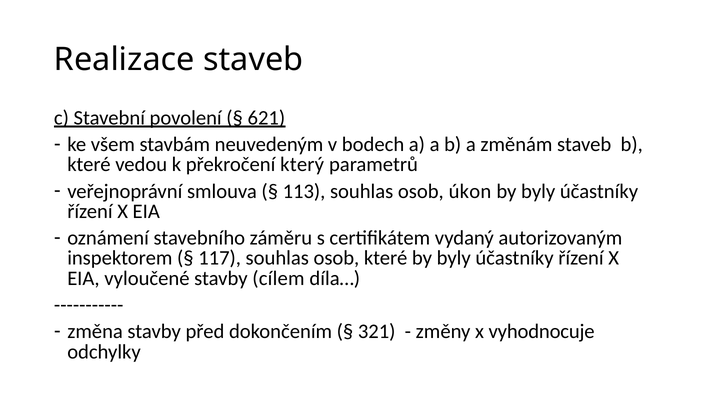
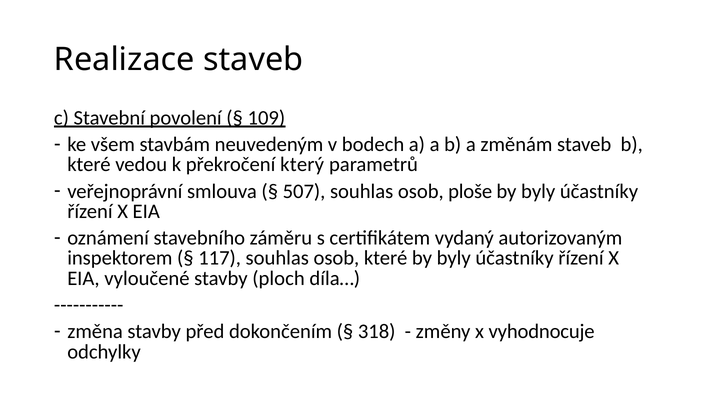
621: 621 -> 109
113: 113 -> 507
úkon: úkon -> ploše
cílem: cílem -> ploch
321: 321 -> 318
